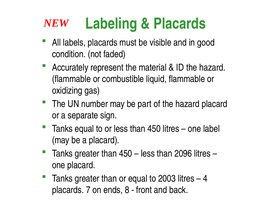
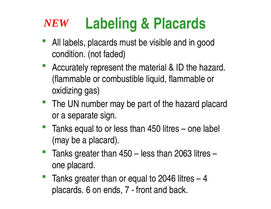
2096: 2096 -> 2063
2003: 2003 -> 2046
7: 7 -> 6
8: 8 -> 7
